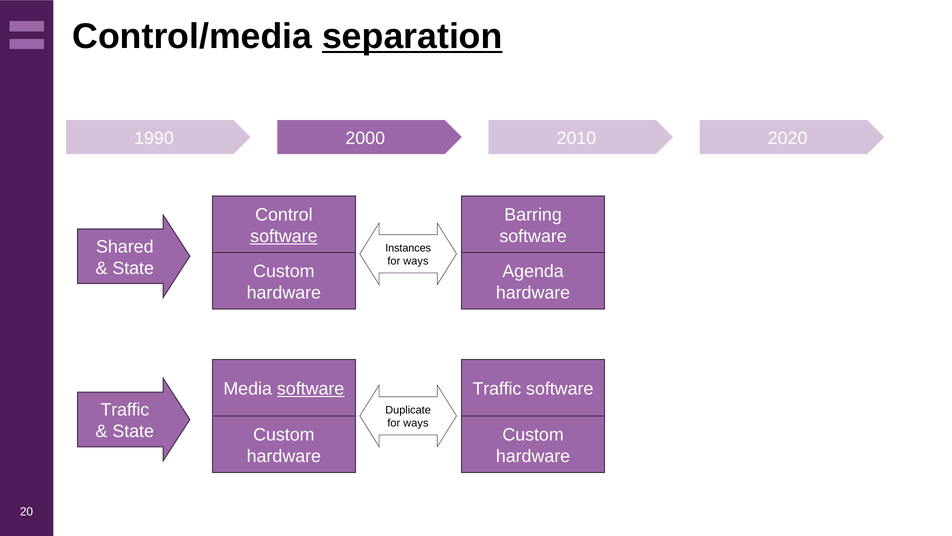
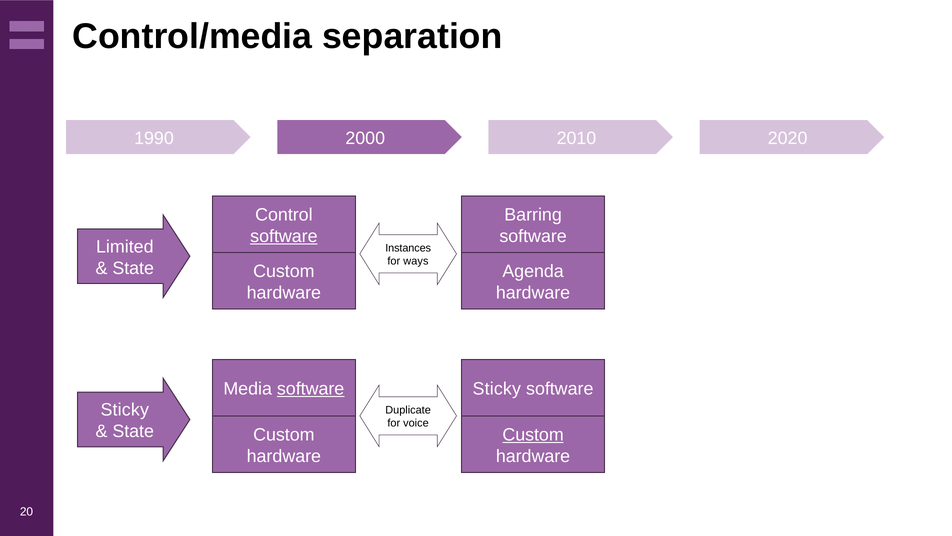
separation underline: present -> none
Shared: Shared -> Limited
Traffic at (497, 388): Traffic -> Sticky
Traffic at (125, 410): Traffic -> Sticky
ways at (416, 423): ways -> voice
Custom at (533, 434) underline: none -> present
